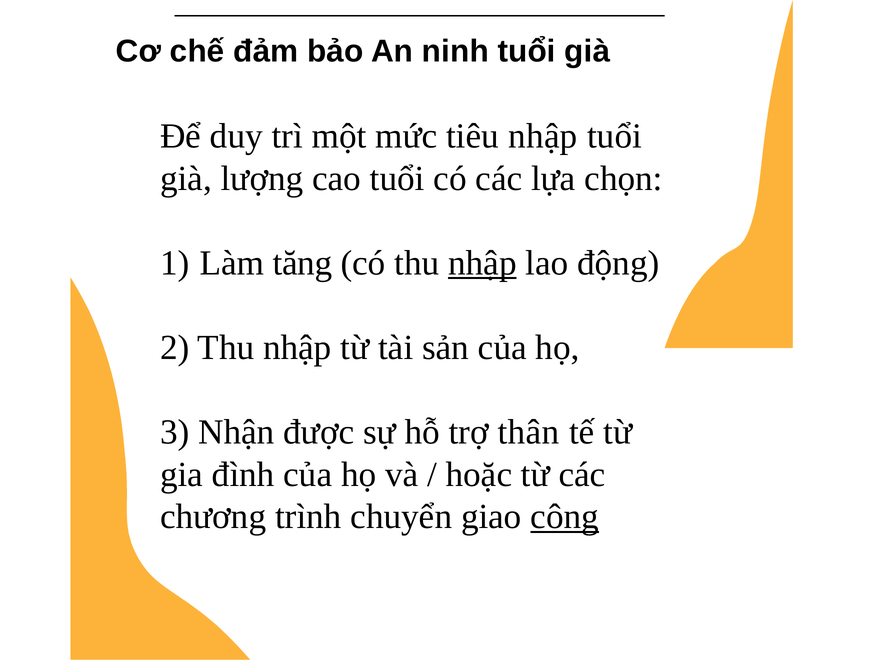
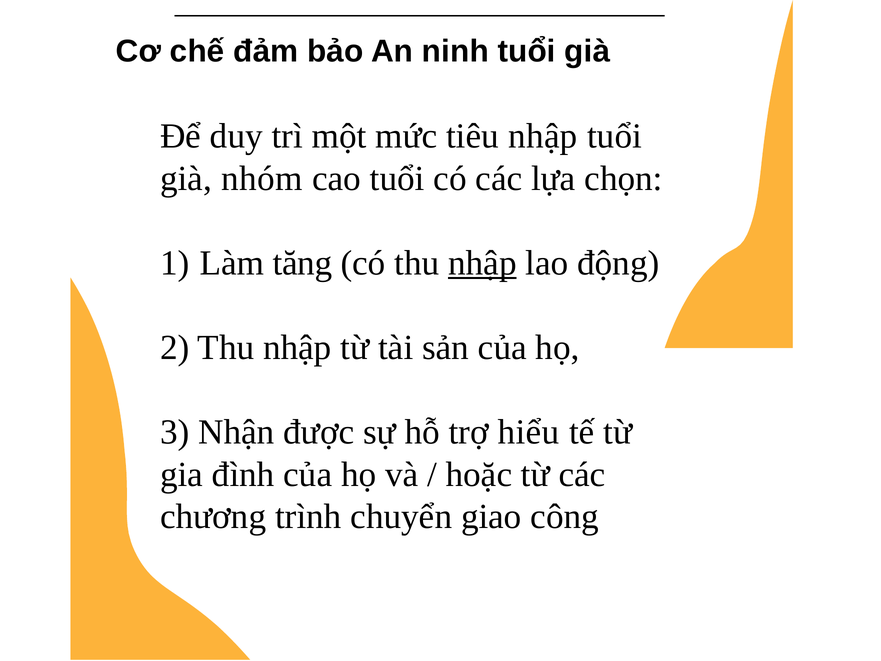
lượng: lượng -> nhóm
thân: thân -> hiểu
công underline: present -> none
